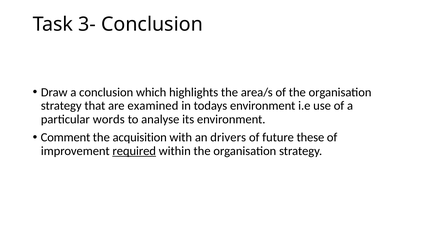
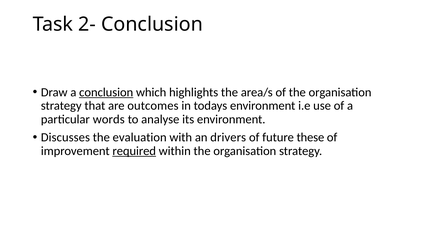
3-: 3- -> 2-
conclusion at (106, 92) underline: none -> present
examined: examined -> outcomes
Comment: Comment -> Discusses
acquisition: acquisition -> evaluation
